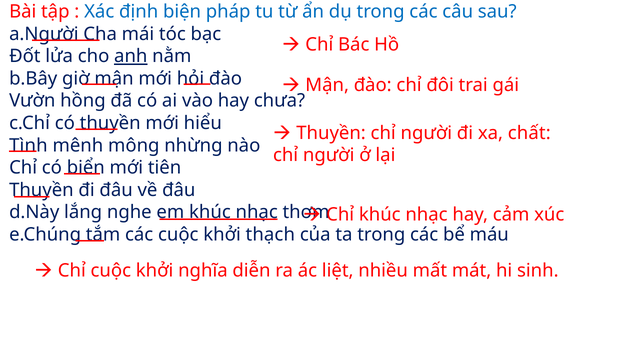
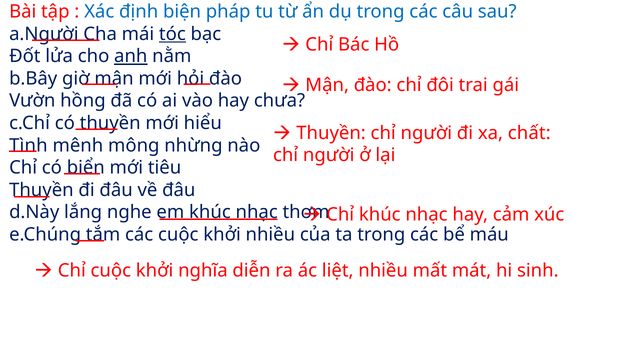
tóc underline: none -> present
tiên: tiên -> tiêu
khởi thạch: thạch -> nhiều
